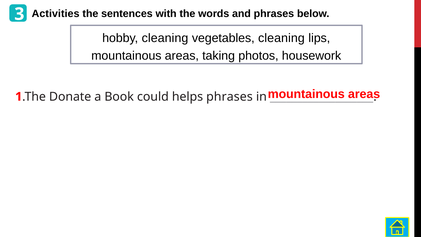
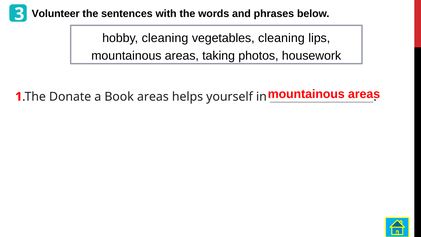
Activities: Activities -> Volunteer
Book could: could -> areas
helps phrases: phrases -> yourself
